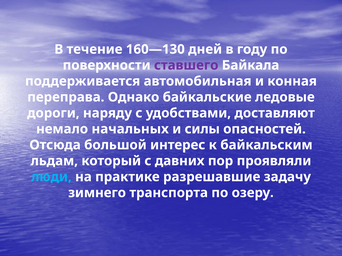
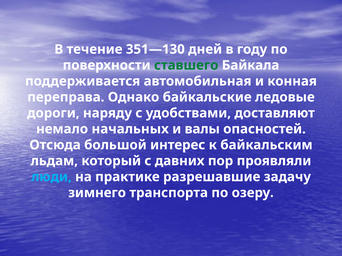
160—130: 160—130 -> 351—130
ставшего colour: purple -> green
силы: силы -> валы
